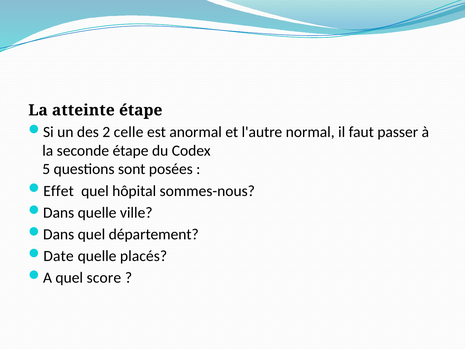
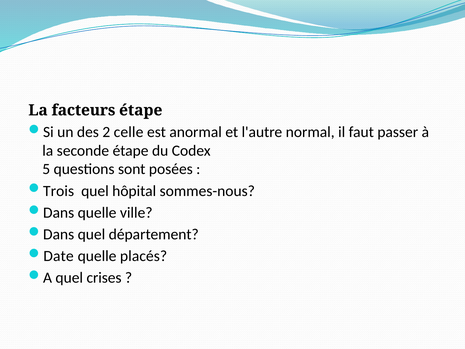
atteinte: atteinte -> facteurs
Effet: Effet -> Trois
score: score -> crises
